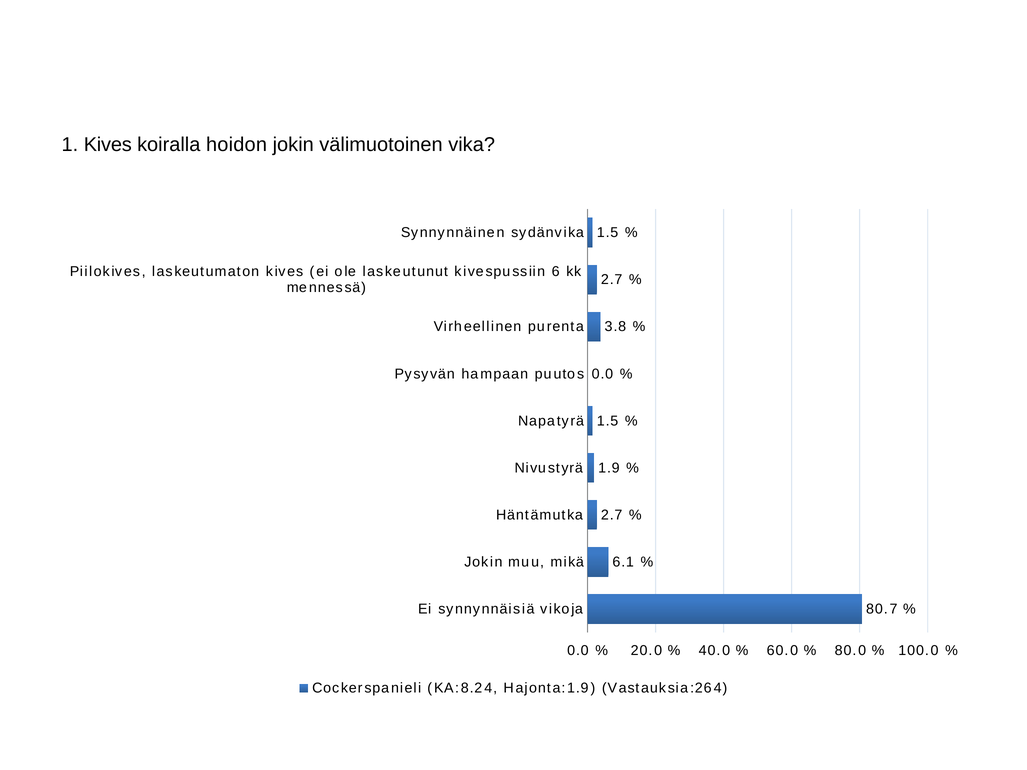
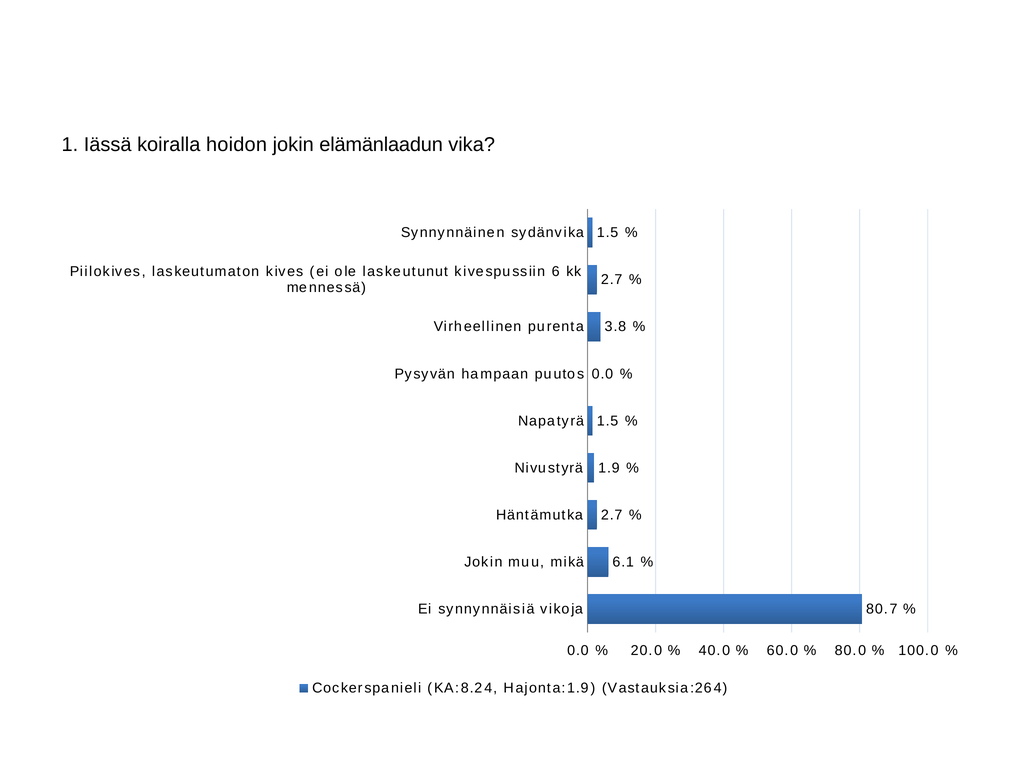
1 Kives: Kives -> Iässä
välimuotoinen: välimuotoinen -> elämänlaadun
